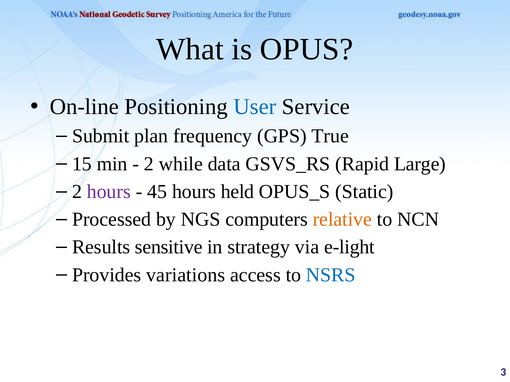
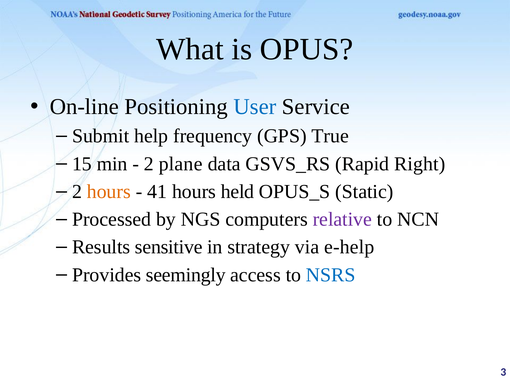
plan: plan -> help
while: while -> plane
Large: Large -> Right
hours at (109, 192) colour: purple -> orange
45: 45 -> 41
relative colour: orange -> purple
e-light: e-light -> e-help
variations: variations -> seemingly
